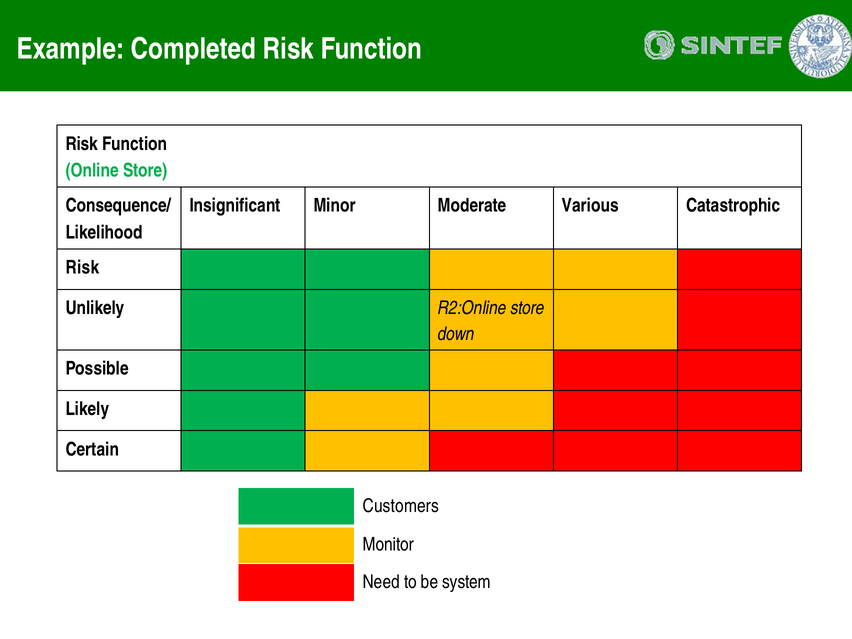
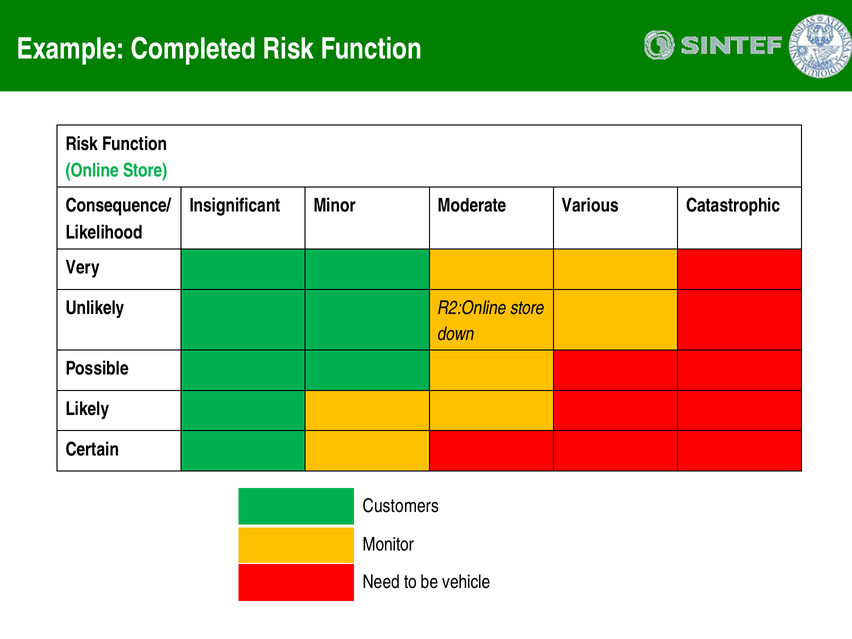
Risk at (83, 268): Risk -> Very
system: system -> vehicle
